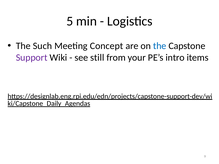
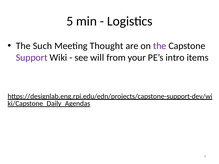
Concept: Concept -> Thought
the at (160, 46) colour: blue -> purple
still: still -> will
